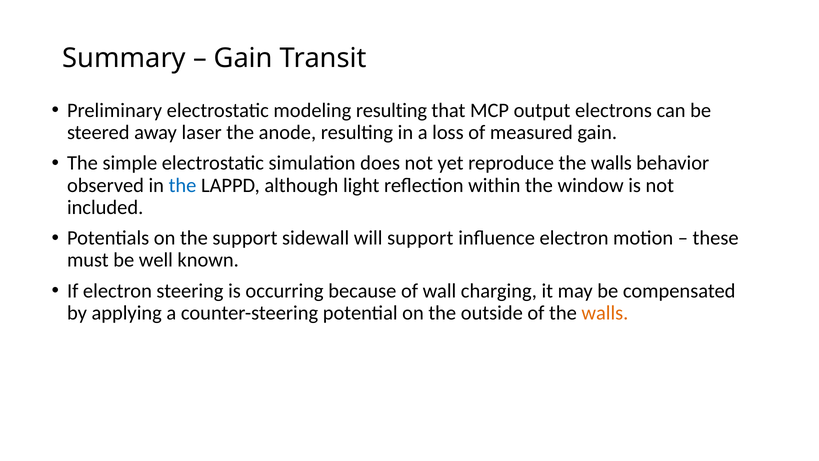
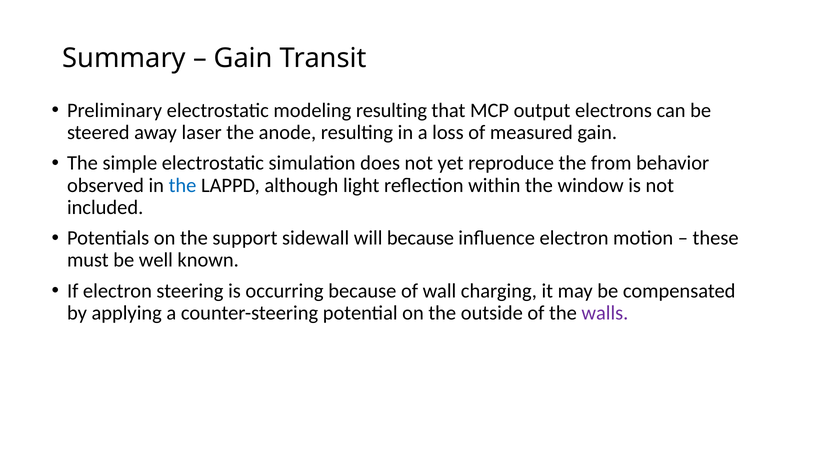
reproduce the walls: walls -> from
will support: support -> because
walls at (605, 313) colour: orange -> purple
